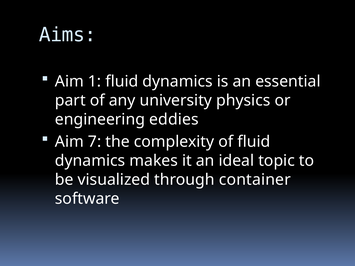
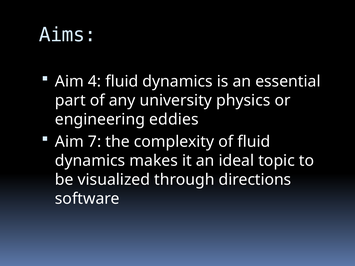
1: 1 -> 4
container: container -> directions
